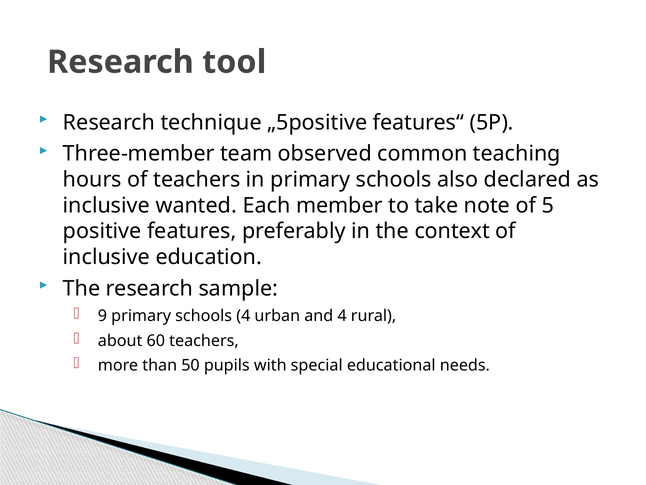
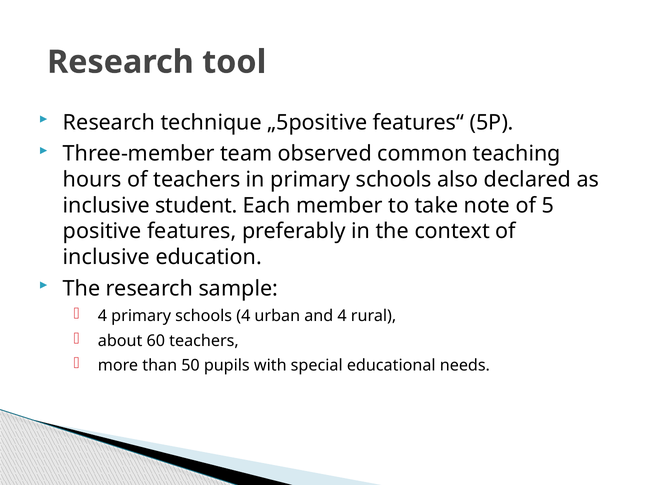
wanted: wanted -> student
9 at (102, 316): 9 -> 4
